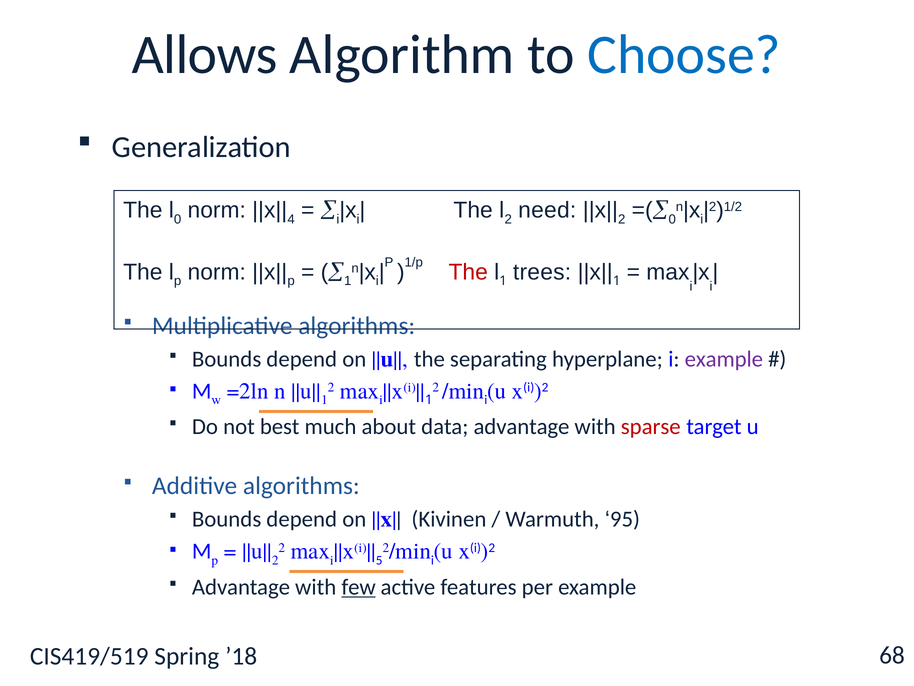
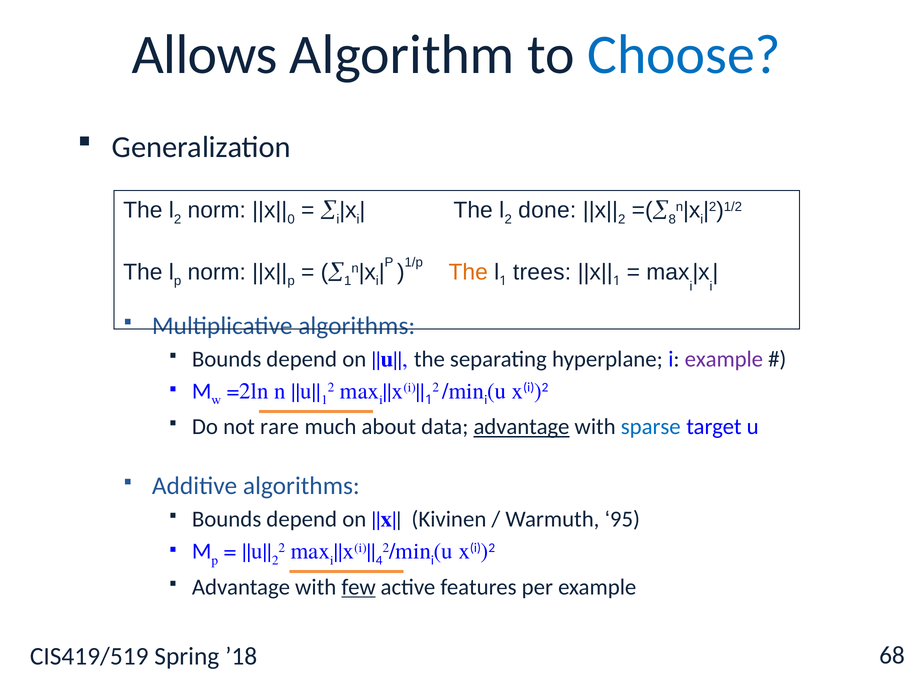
0 at (178, 219): 0 -> 2
4: 4 -> 0
need: need -> done
0 at (672, 219): 0 -> 8
The at (468, 272) colour: red -> orange
best: best -> rare
advantage at (522, 427) underline: none -> present
sparse colour: red -> blue
5: 5 -> 4
